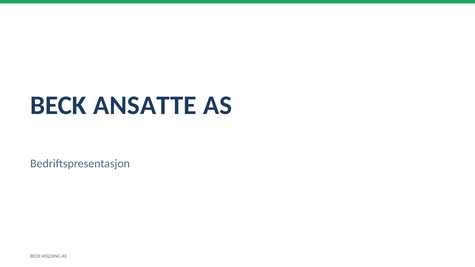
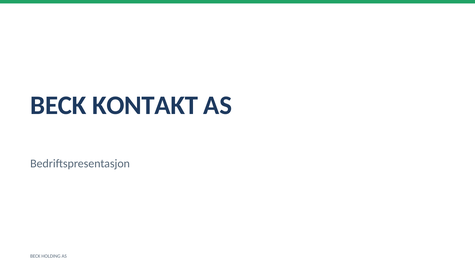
ANSATTE: ANSATTE -> KONTAKT
